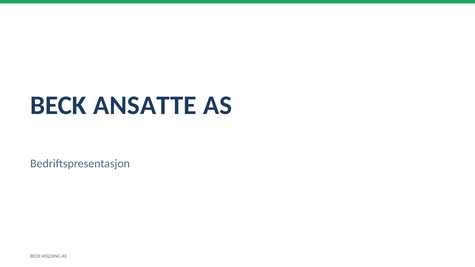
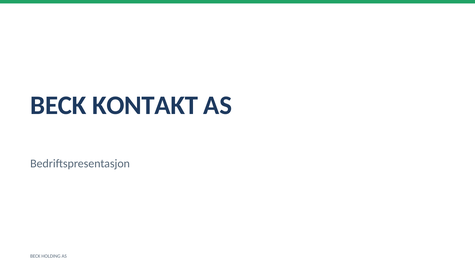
ANSATTE: ANSATTE -> KONTAKT
